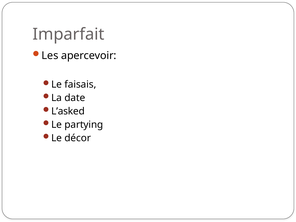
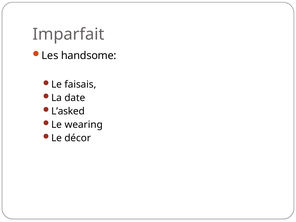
apercevoir: apercevoir -> handsome
partying: partying -> wearing
